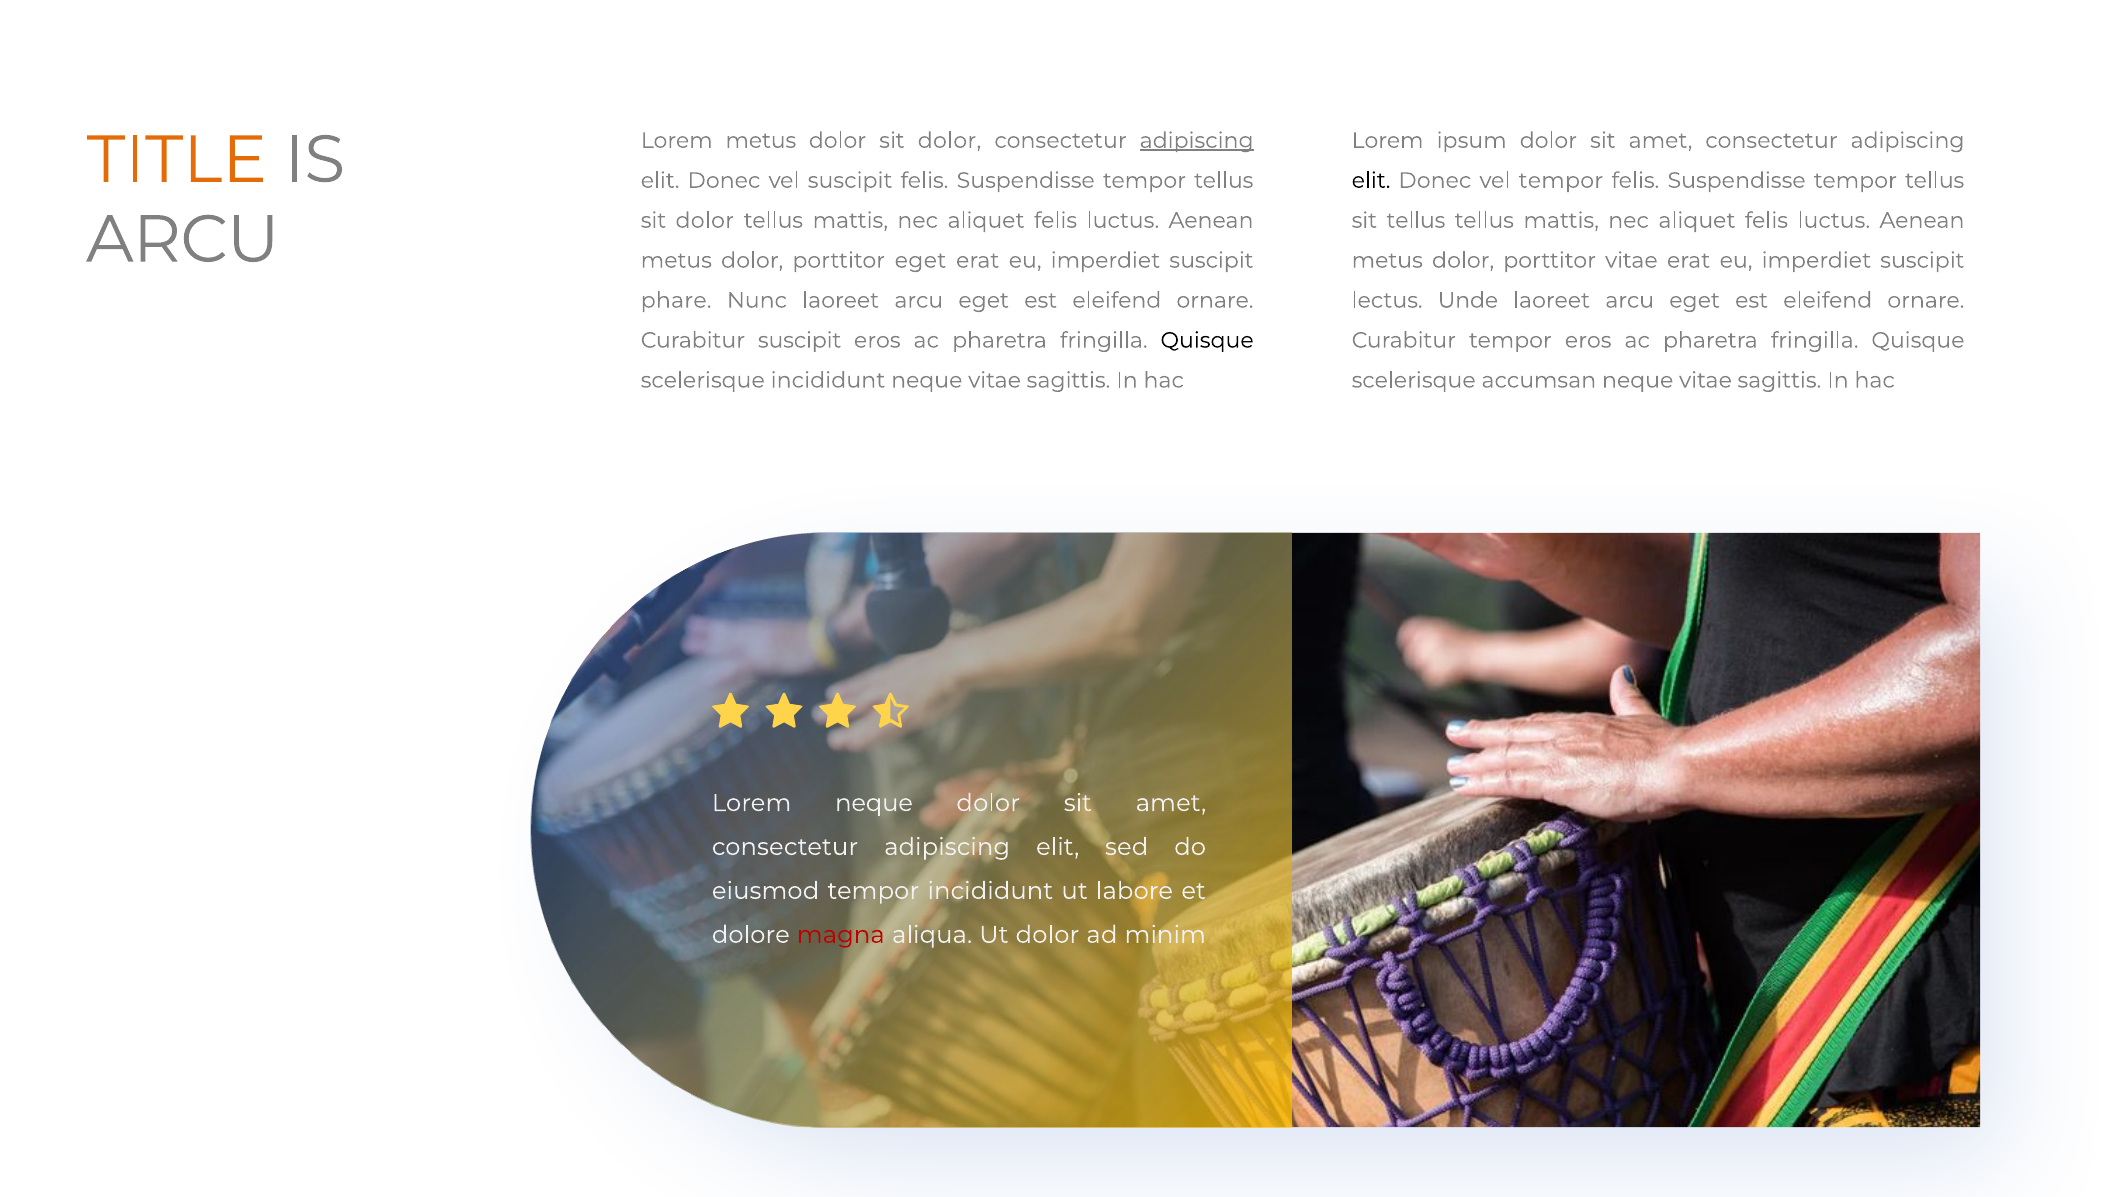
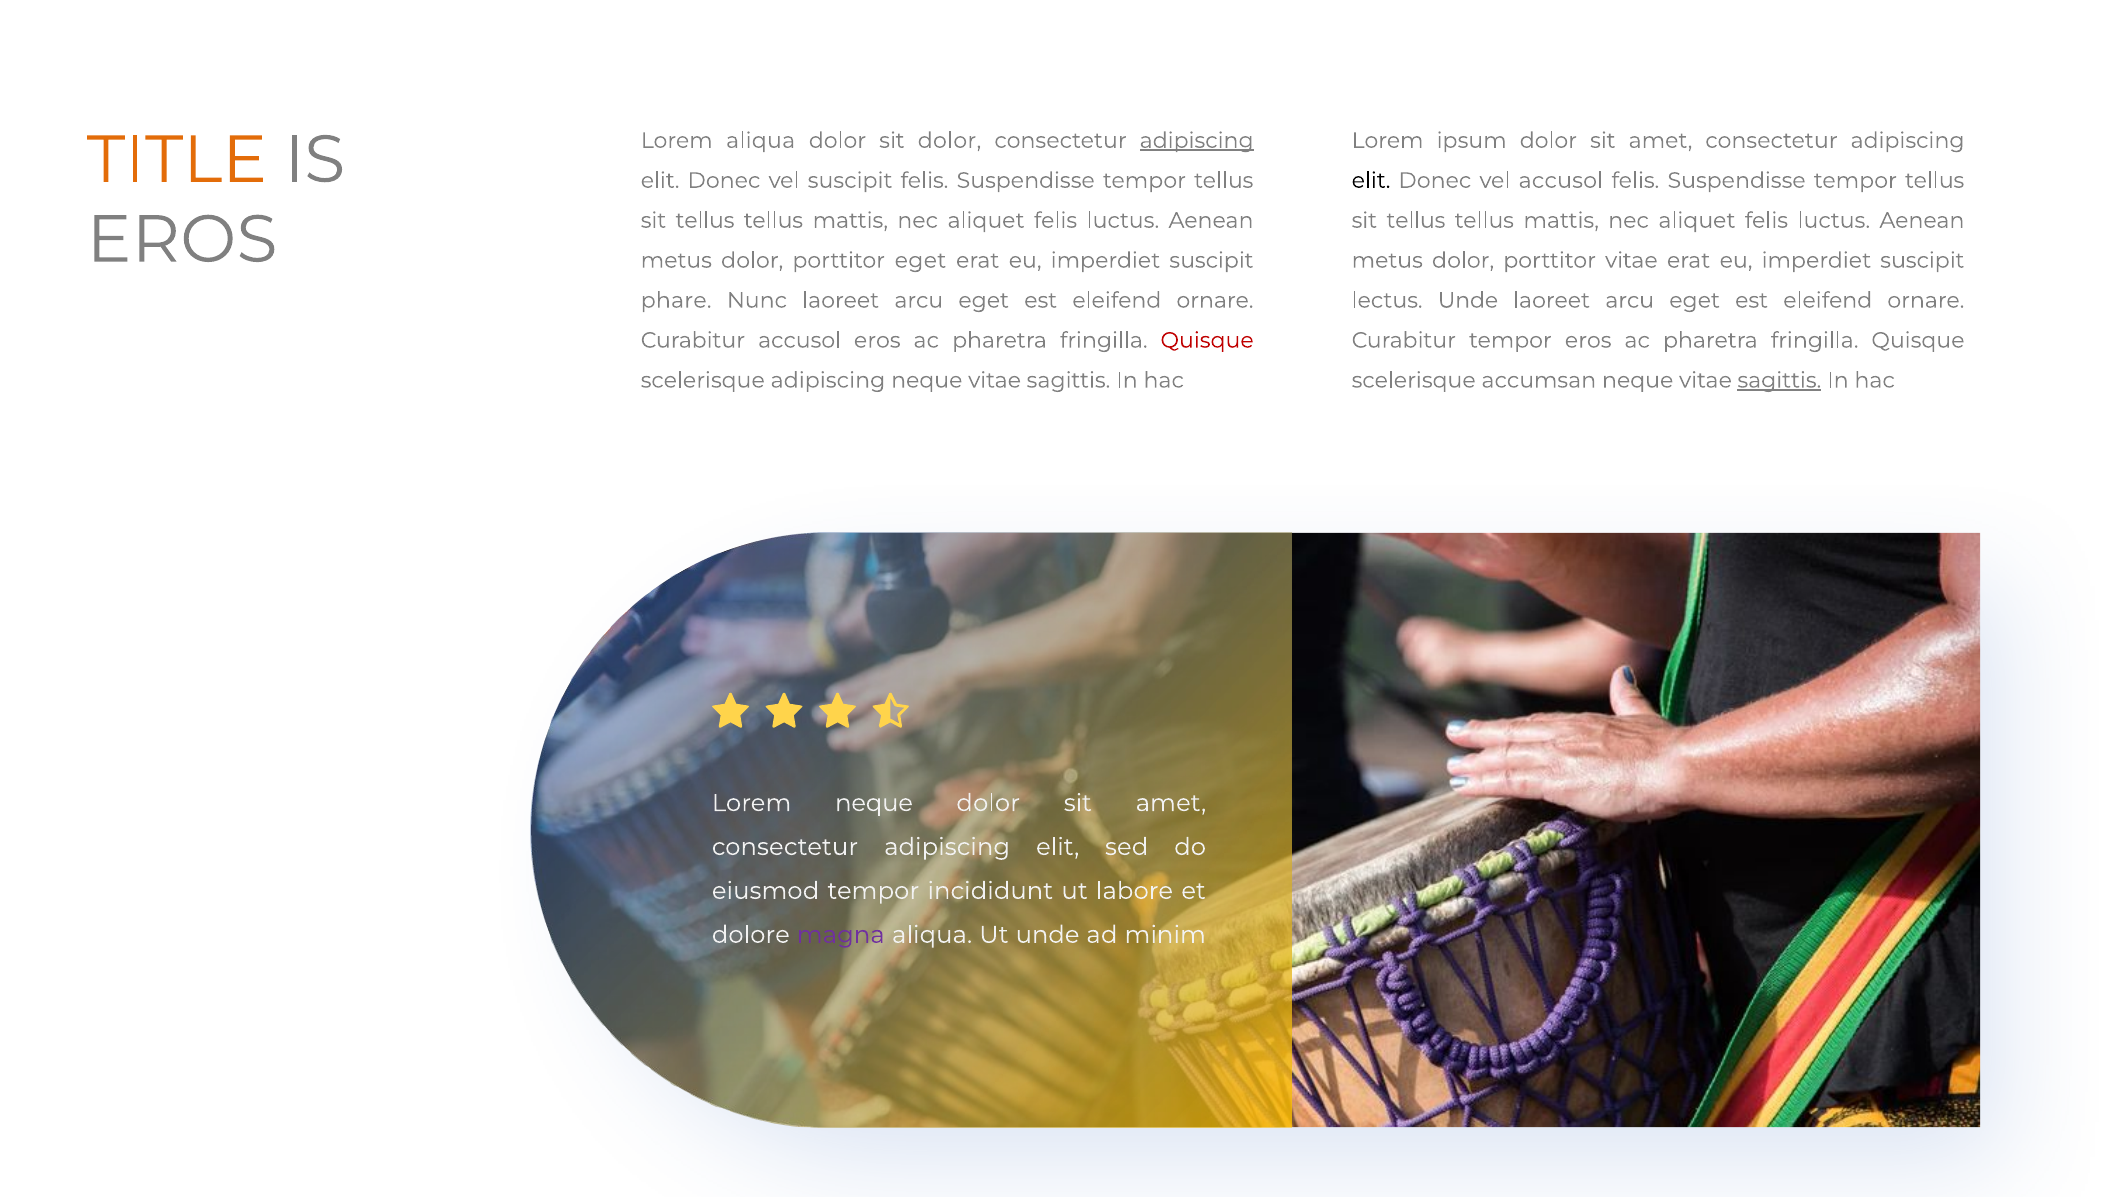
Lorem metus: metus -> aliqua
vel tempor: tempor -> accusol
dolor at (705, 220): dolor -> tellus
ARCU at (183, 240): ARCU -> EROS
Curabitur suscipit: suscipit -> accusol
Quisque at (1207, 340) colour: black -> red
scelerisque incididunt: incididunt -> adipiscing
sagittis at (1779, 380) underline: none -> present
magna colour: red -> purple
Ut dolor: dolor -> unde
